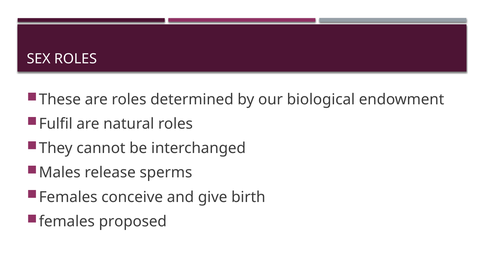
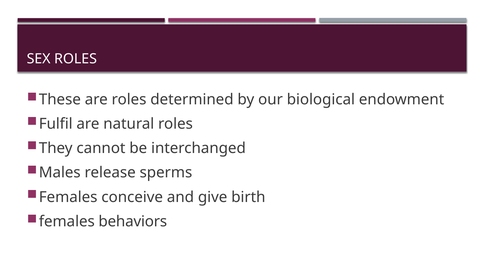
proposed: proposed -> behaviors
